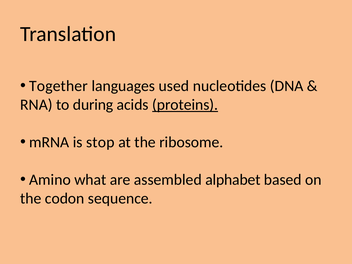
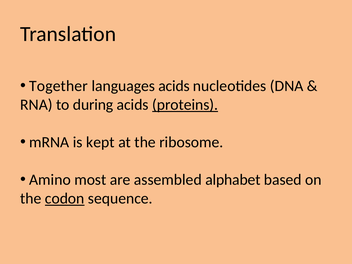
languages used: used -> acids
stop: stop -> kept
what: what -> most
codon underline: none -> present
